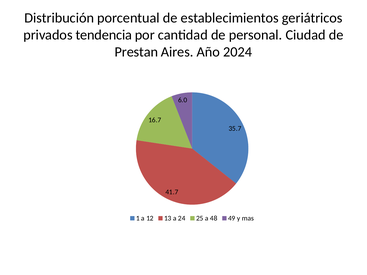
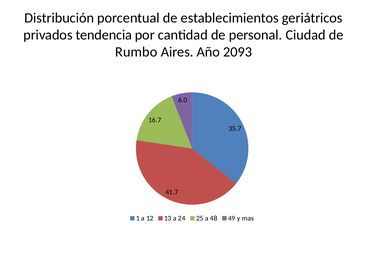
Prestan: Prestan -> Rumbo
2024: 2024 -> 2093
